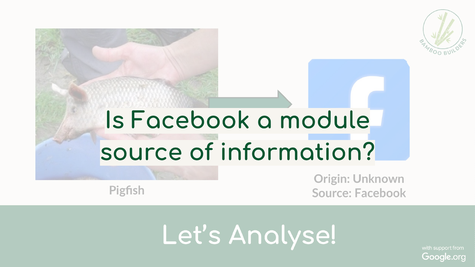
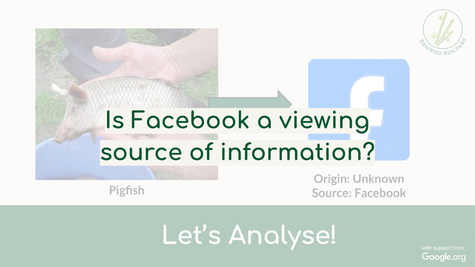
module: module -> viewing
